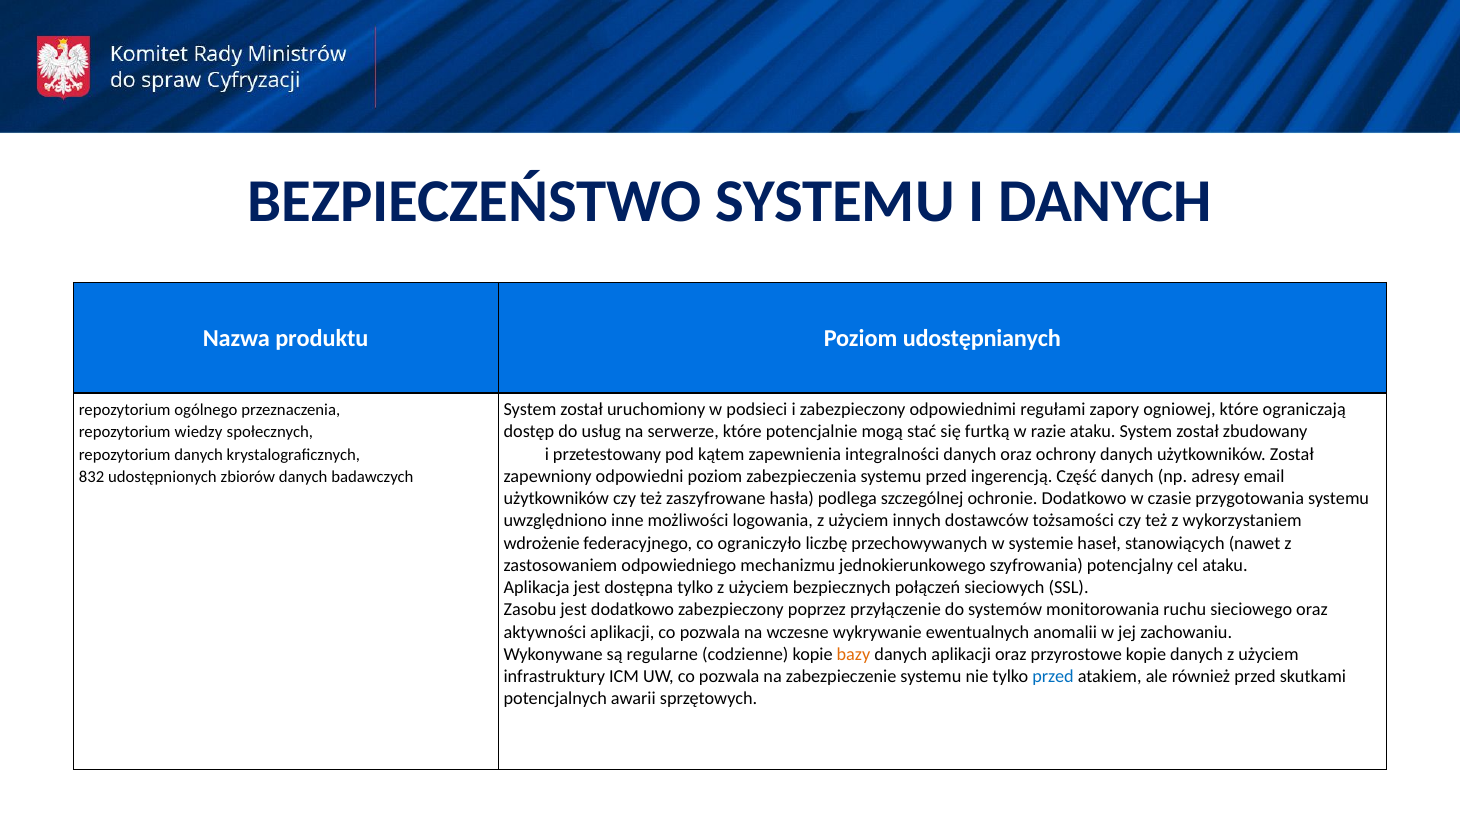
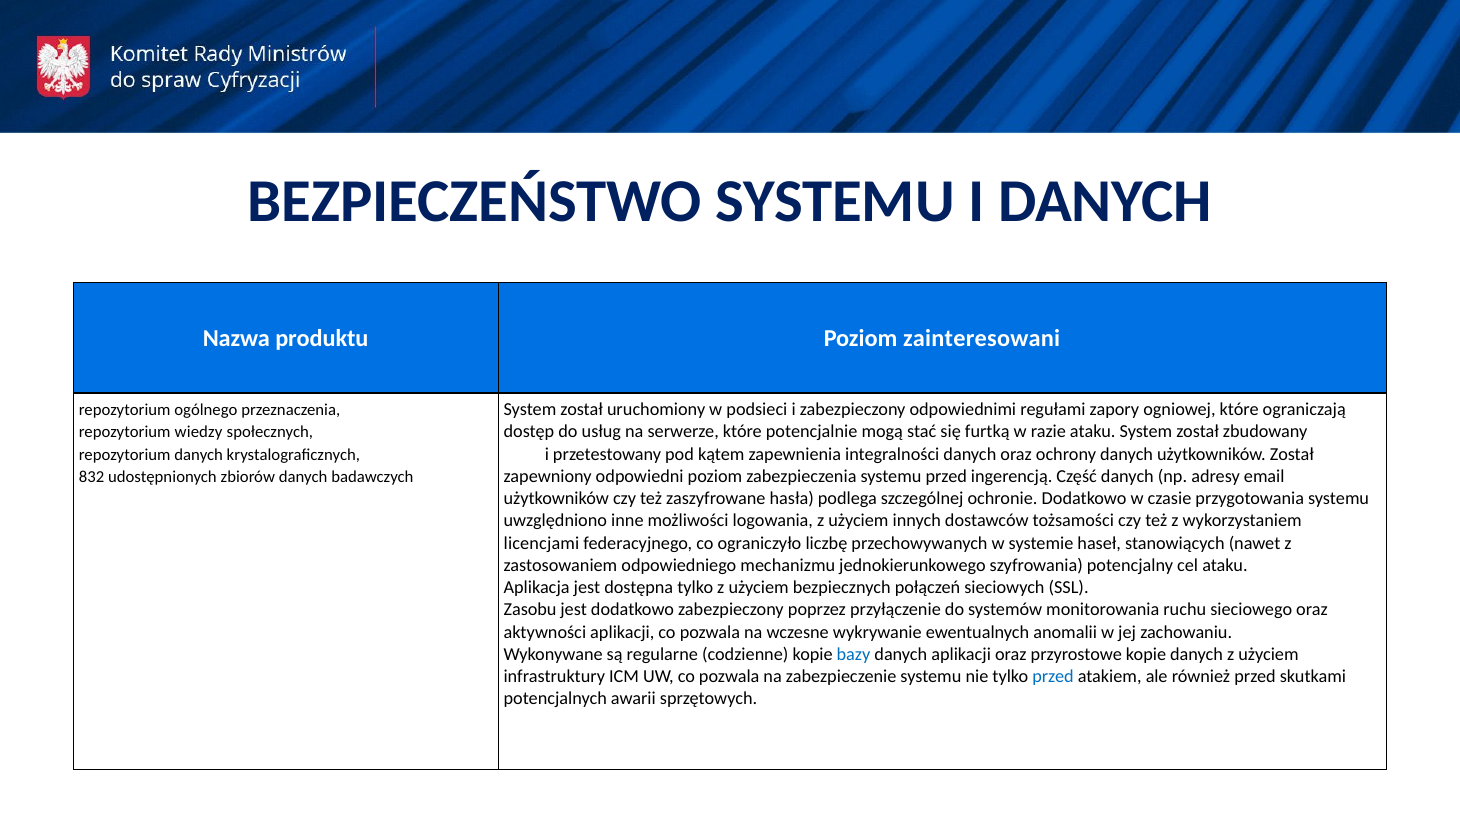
udostępnianych: udostępnianych -> zainteresowani
wdrożenie: wdrożenie -> licencjami
bazy colour: orange -> blue
